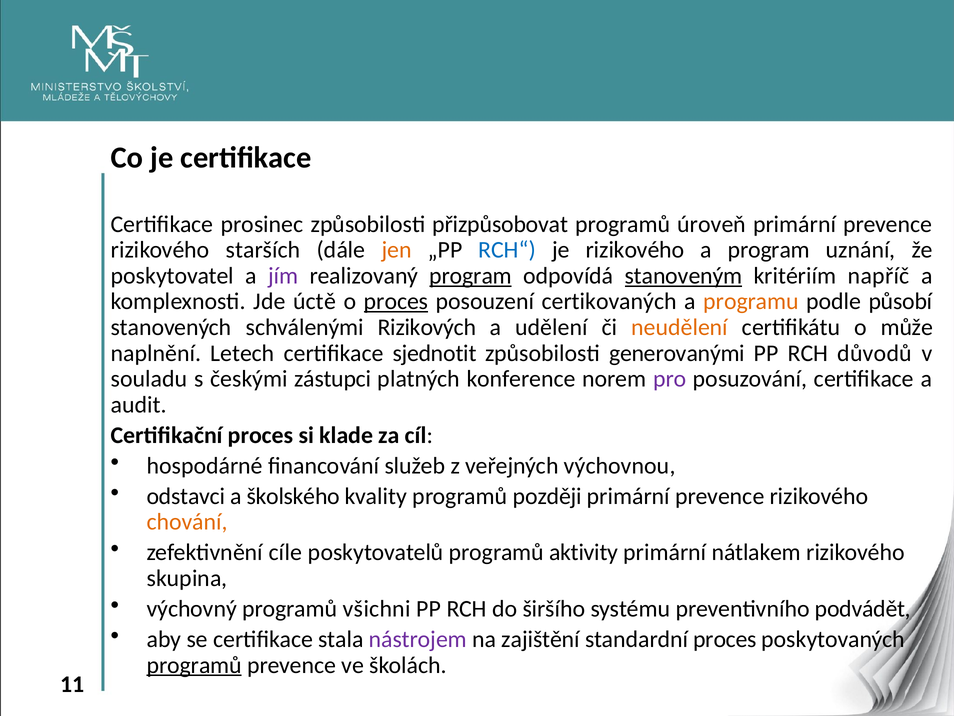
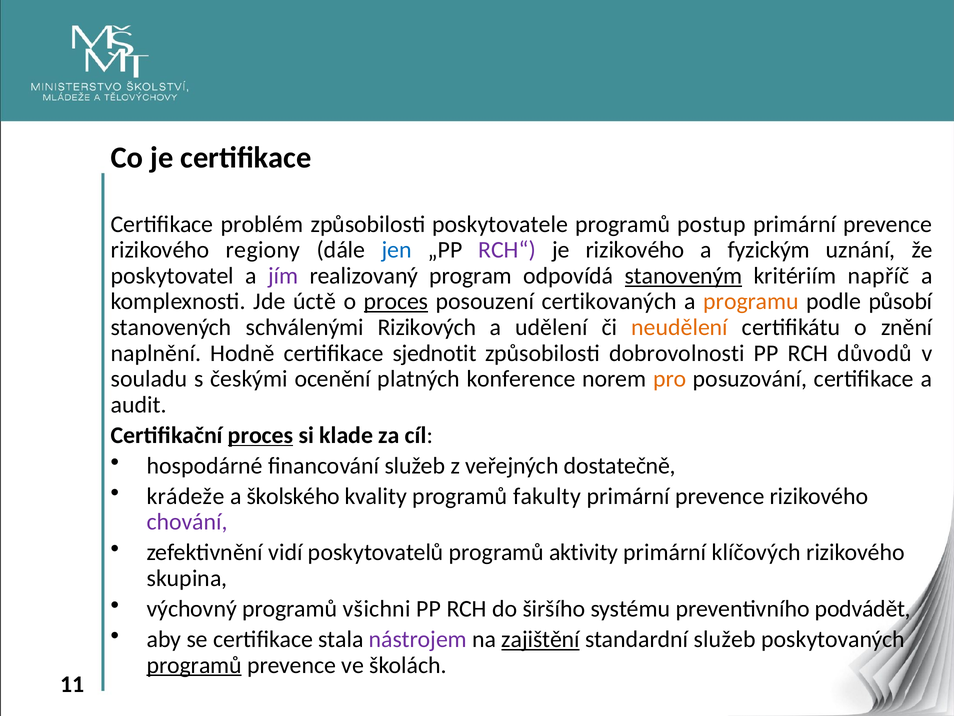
prosinec: prosinec -> problém
přizpůsobovat: přizpůsobovat -> poskytovatele
úroveň: úroveň -> postup
starších: starších -> regiony
jen colour: orange -> blue
RCH“ colour: blue -> purple
a program: program -> fyzickým
program at (471, 276) underline: present -> none
může: může -> znění
Letech: Letech -> Hodně
generovanými: generovanými -> dobrovolnosti
zástupci: zástupci -> ocenění
pro colour: purple -> orange
proces at (261, 435) underline: none -> present
výchovnou: výchovnou -> dostatečně
odstavci: odstavci -> krádeže
později: později -> fakulty
chování colour: orange -> purple
cíle: cíle -> vidí
nátlakem: nátlakem -> klíčových
zajištění underline: none -> present
standardní proces: proces -> služeb
